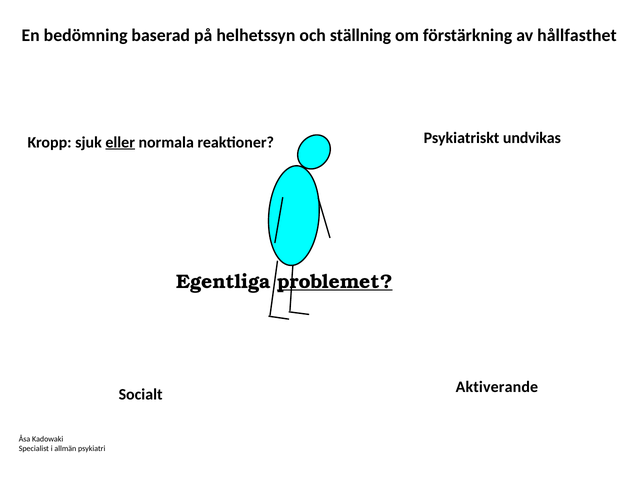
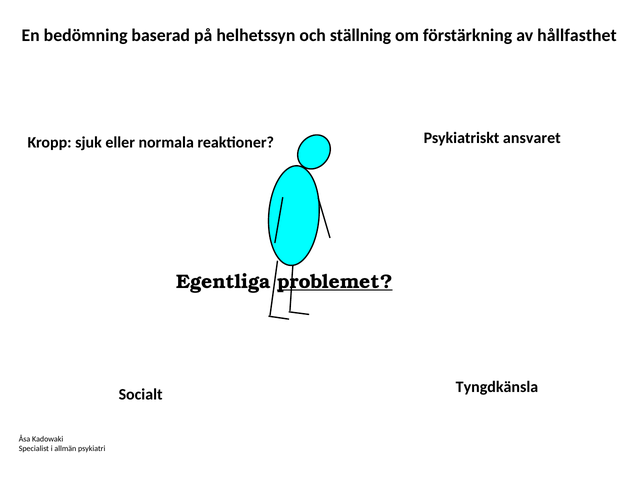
undvikas: undvikas -> ansvaret
eller underline: present -> none
Aktiverande: Aktiverande -> Tyngdkänsla
